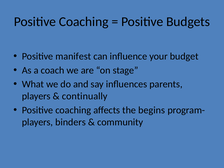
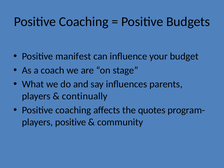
begins: begins -> quotes
players binders: binders -> positive
